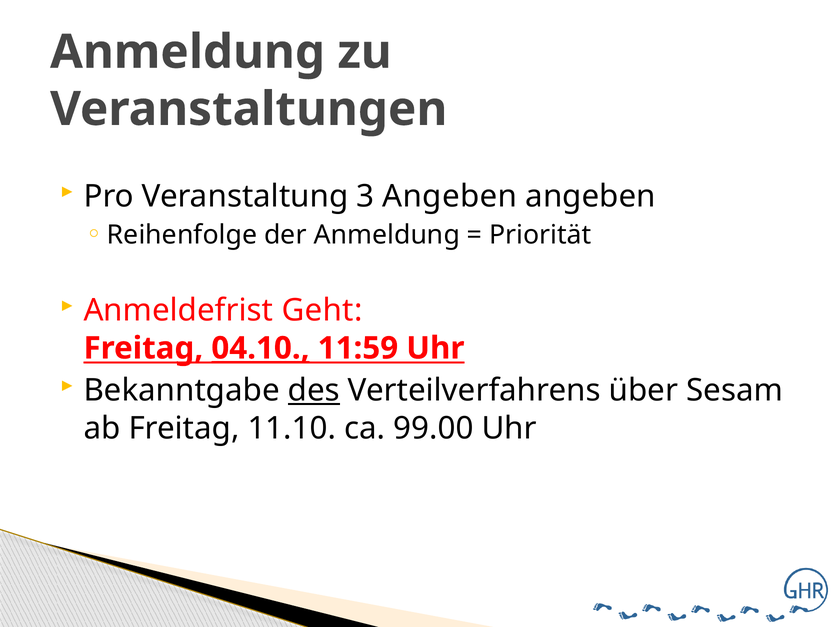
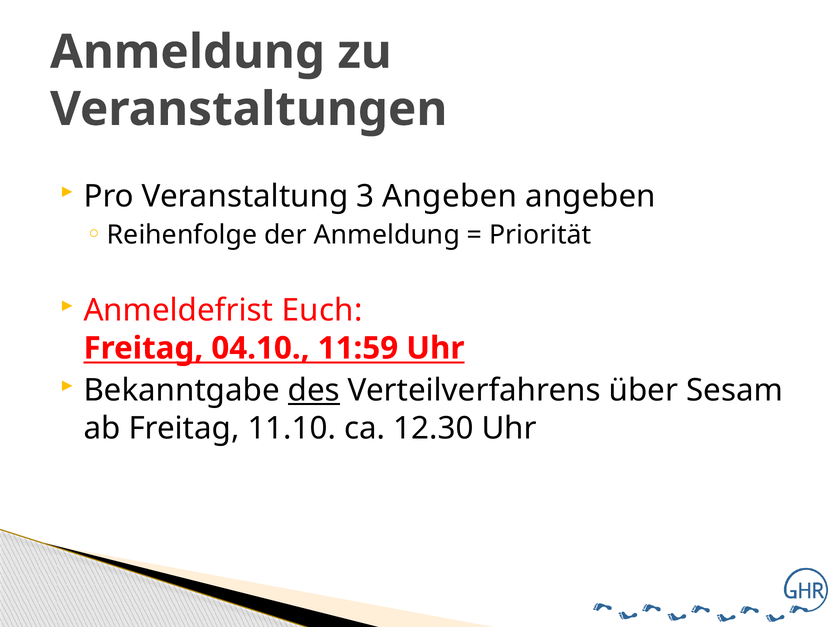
Geht: Geht -> Euch
04.10 underline: present -> none
99.00: 99.00 -> 12.30
